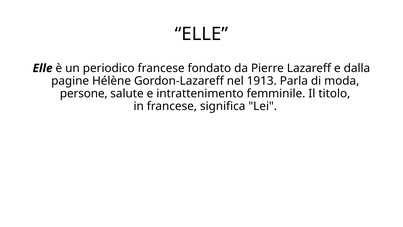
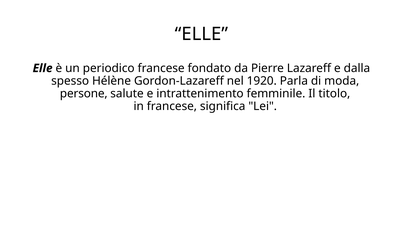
pagine: pagine -> spesso
1913: 1913 -> 1920
